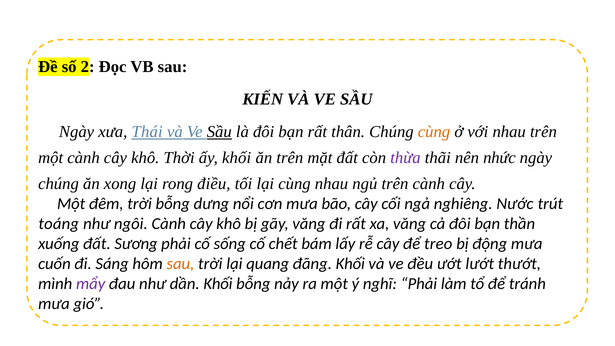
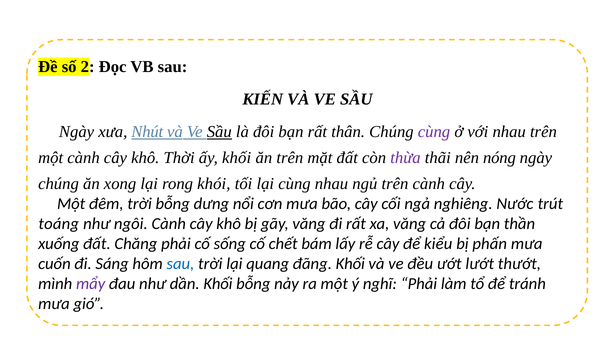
Thái: Thái -> Nhút
cùng at (434, 132) colour: orange -> purple
nhức: nhức -> nóng
điều: điều -> khói
Sương: Sương -> Chăng
treo: treo -> kiểu
động: động -> phấn
sau at (180, 264) colour: orange -> blue
